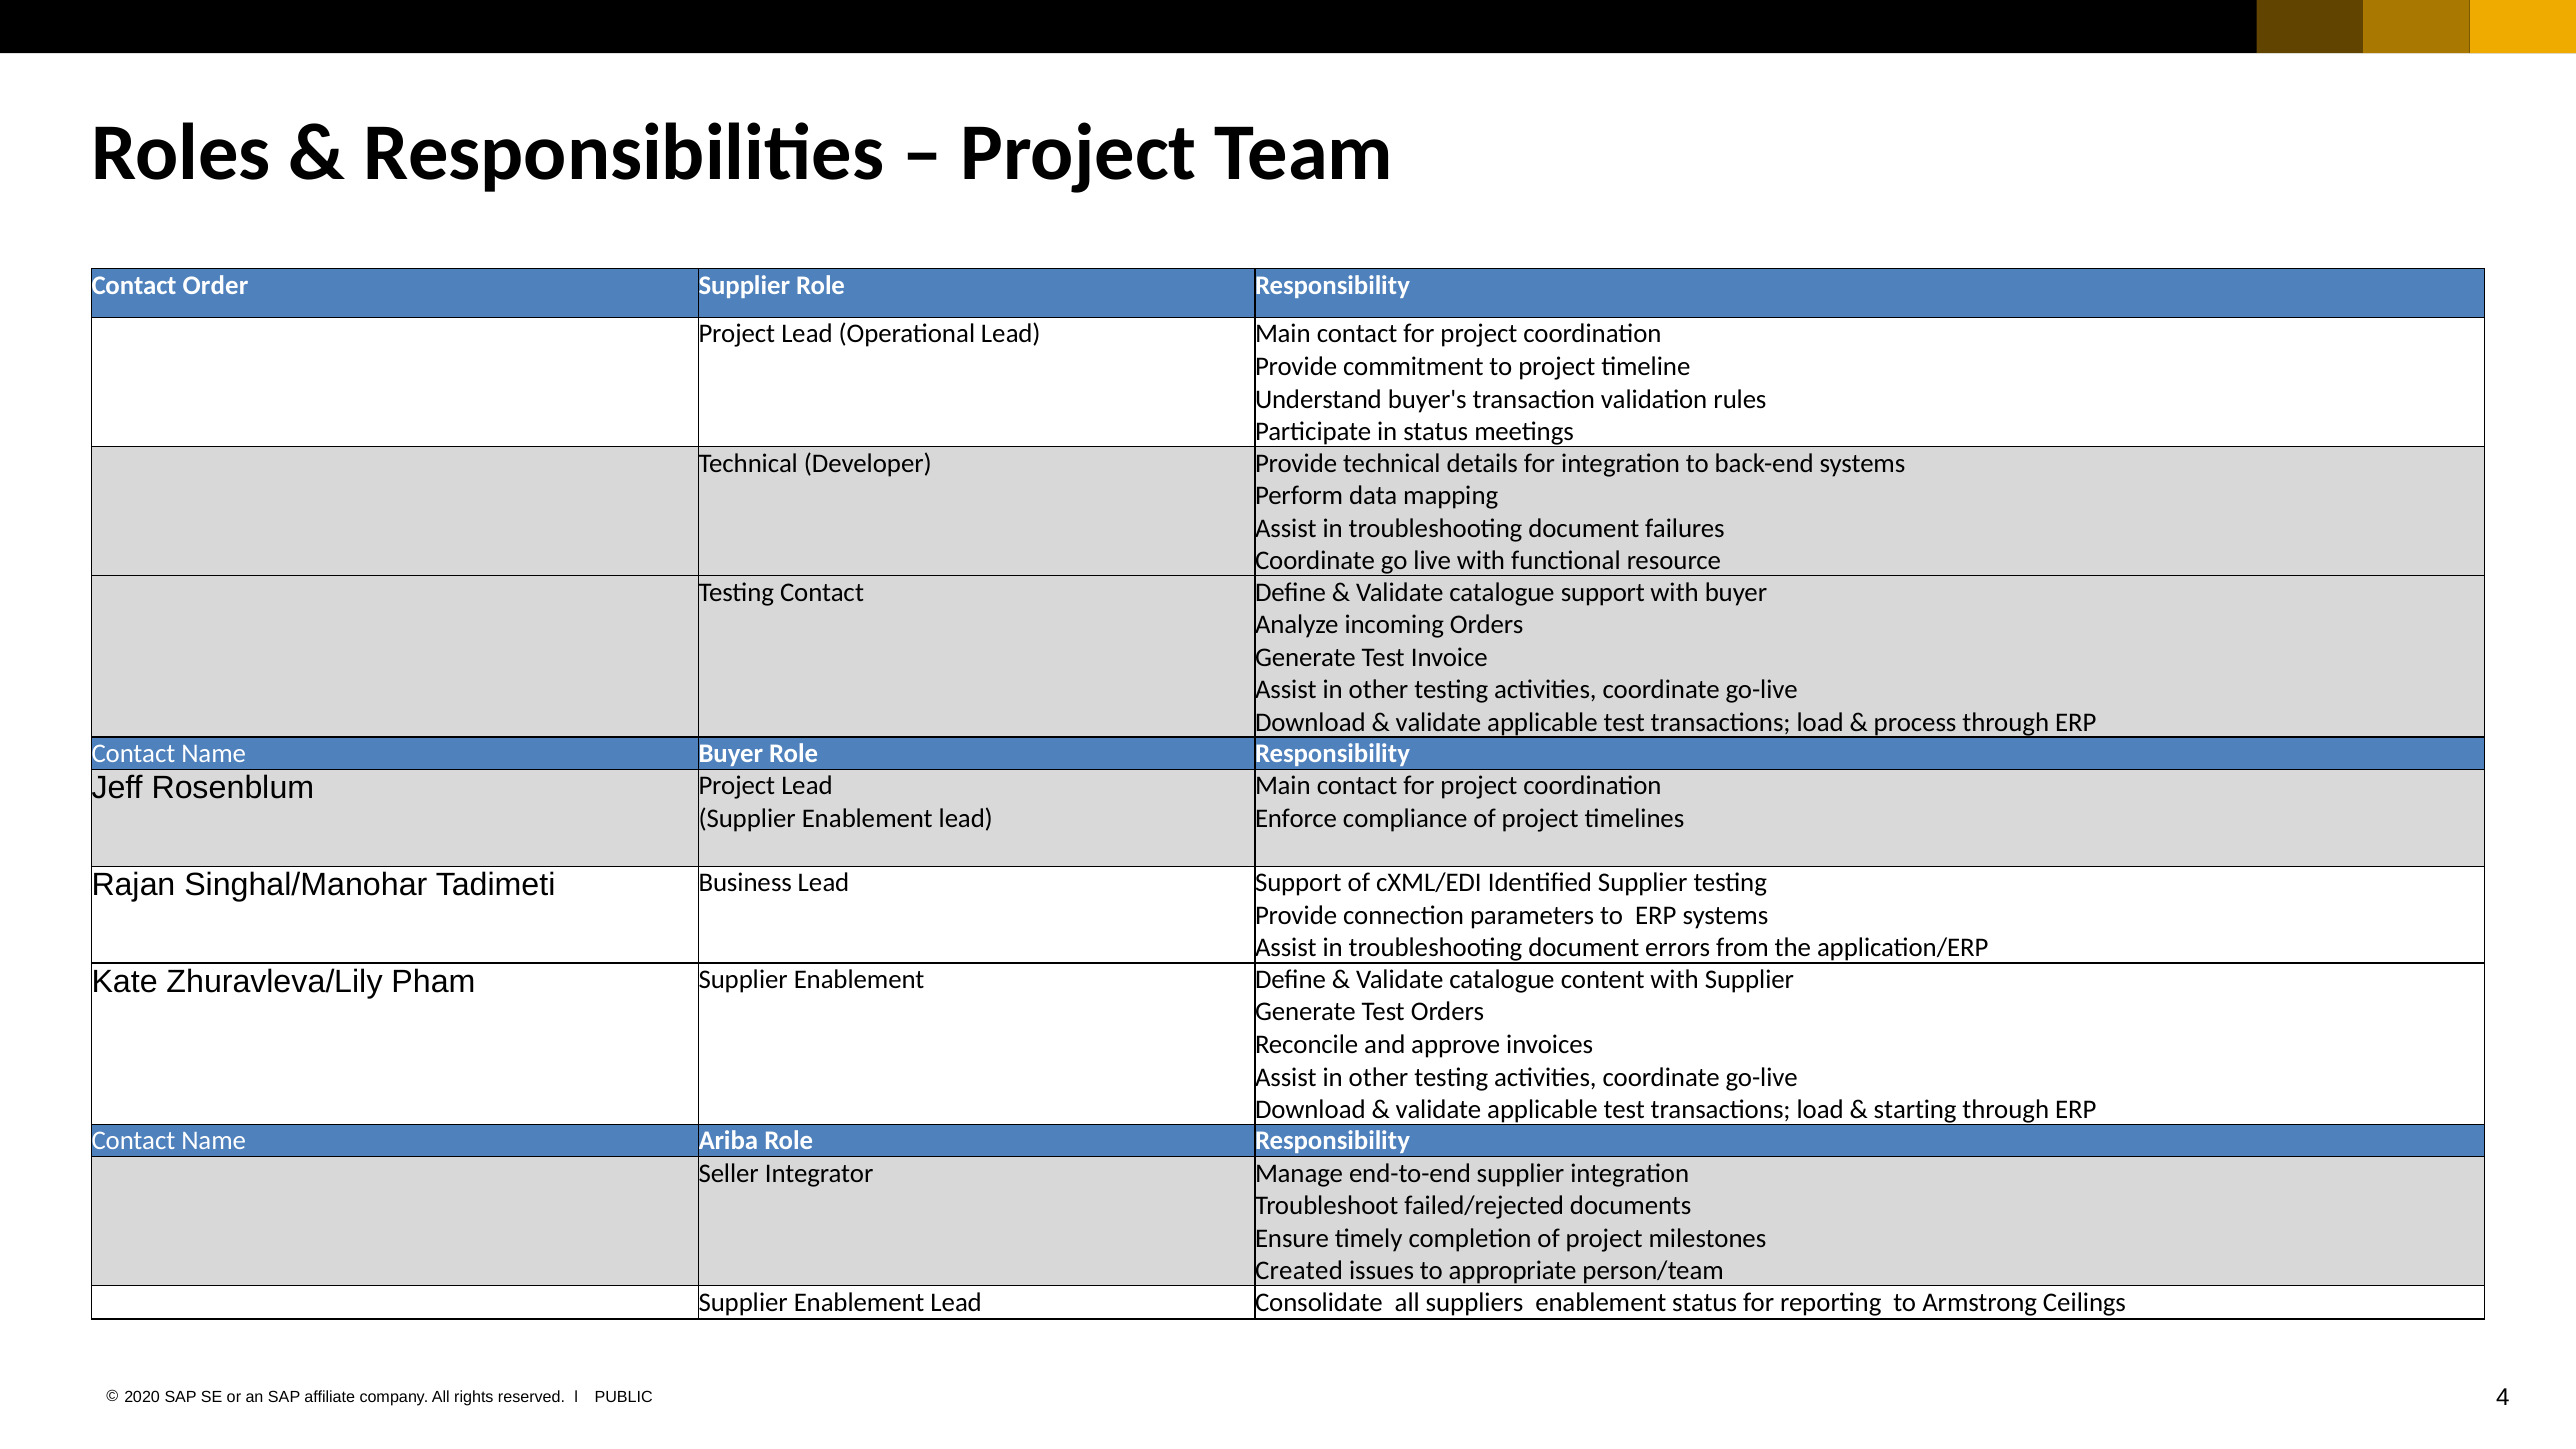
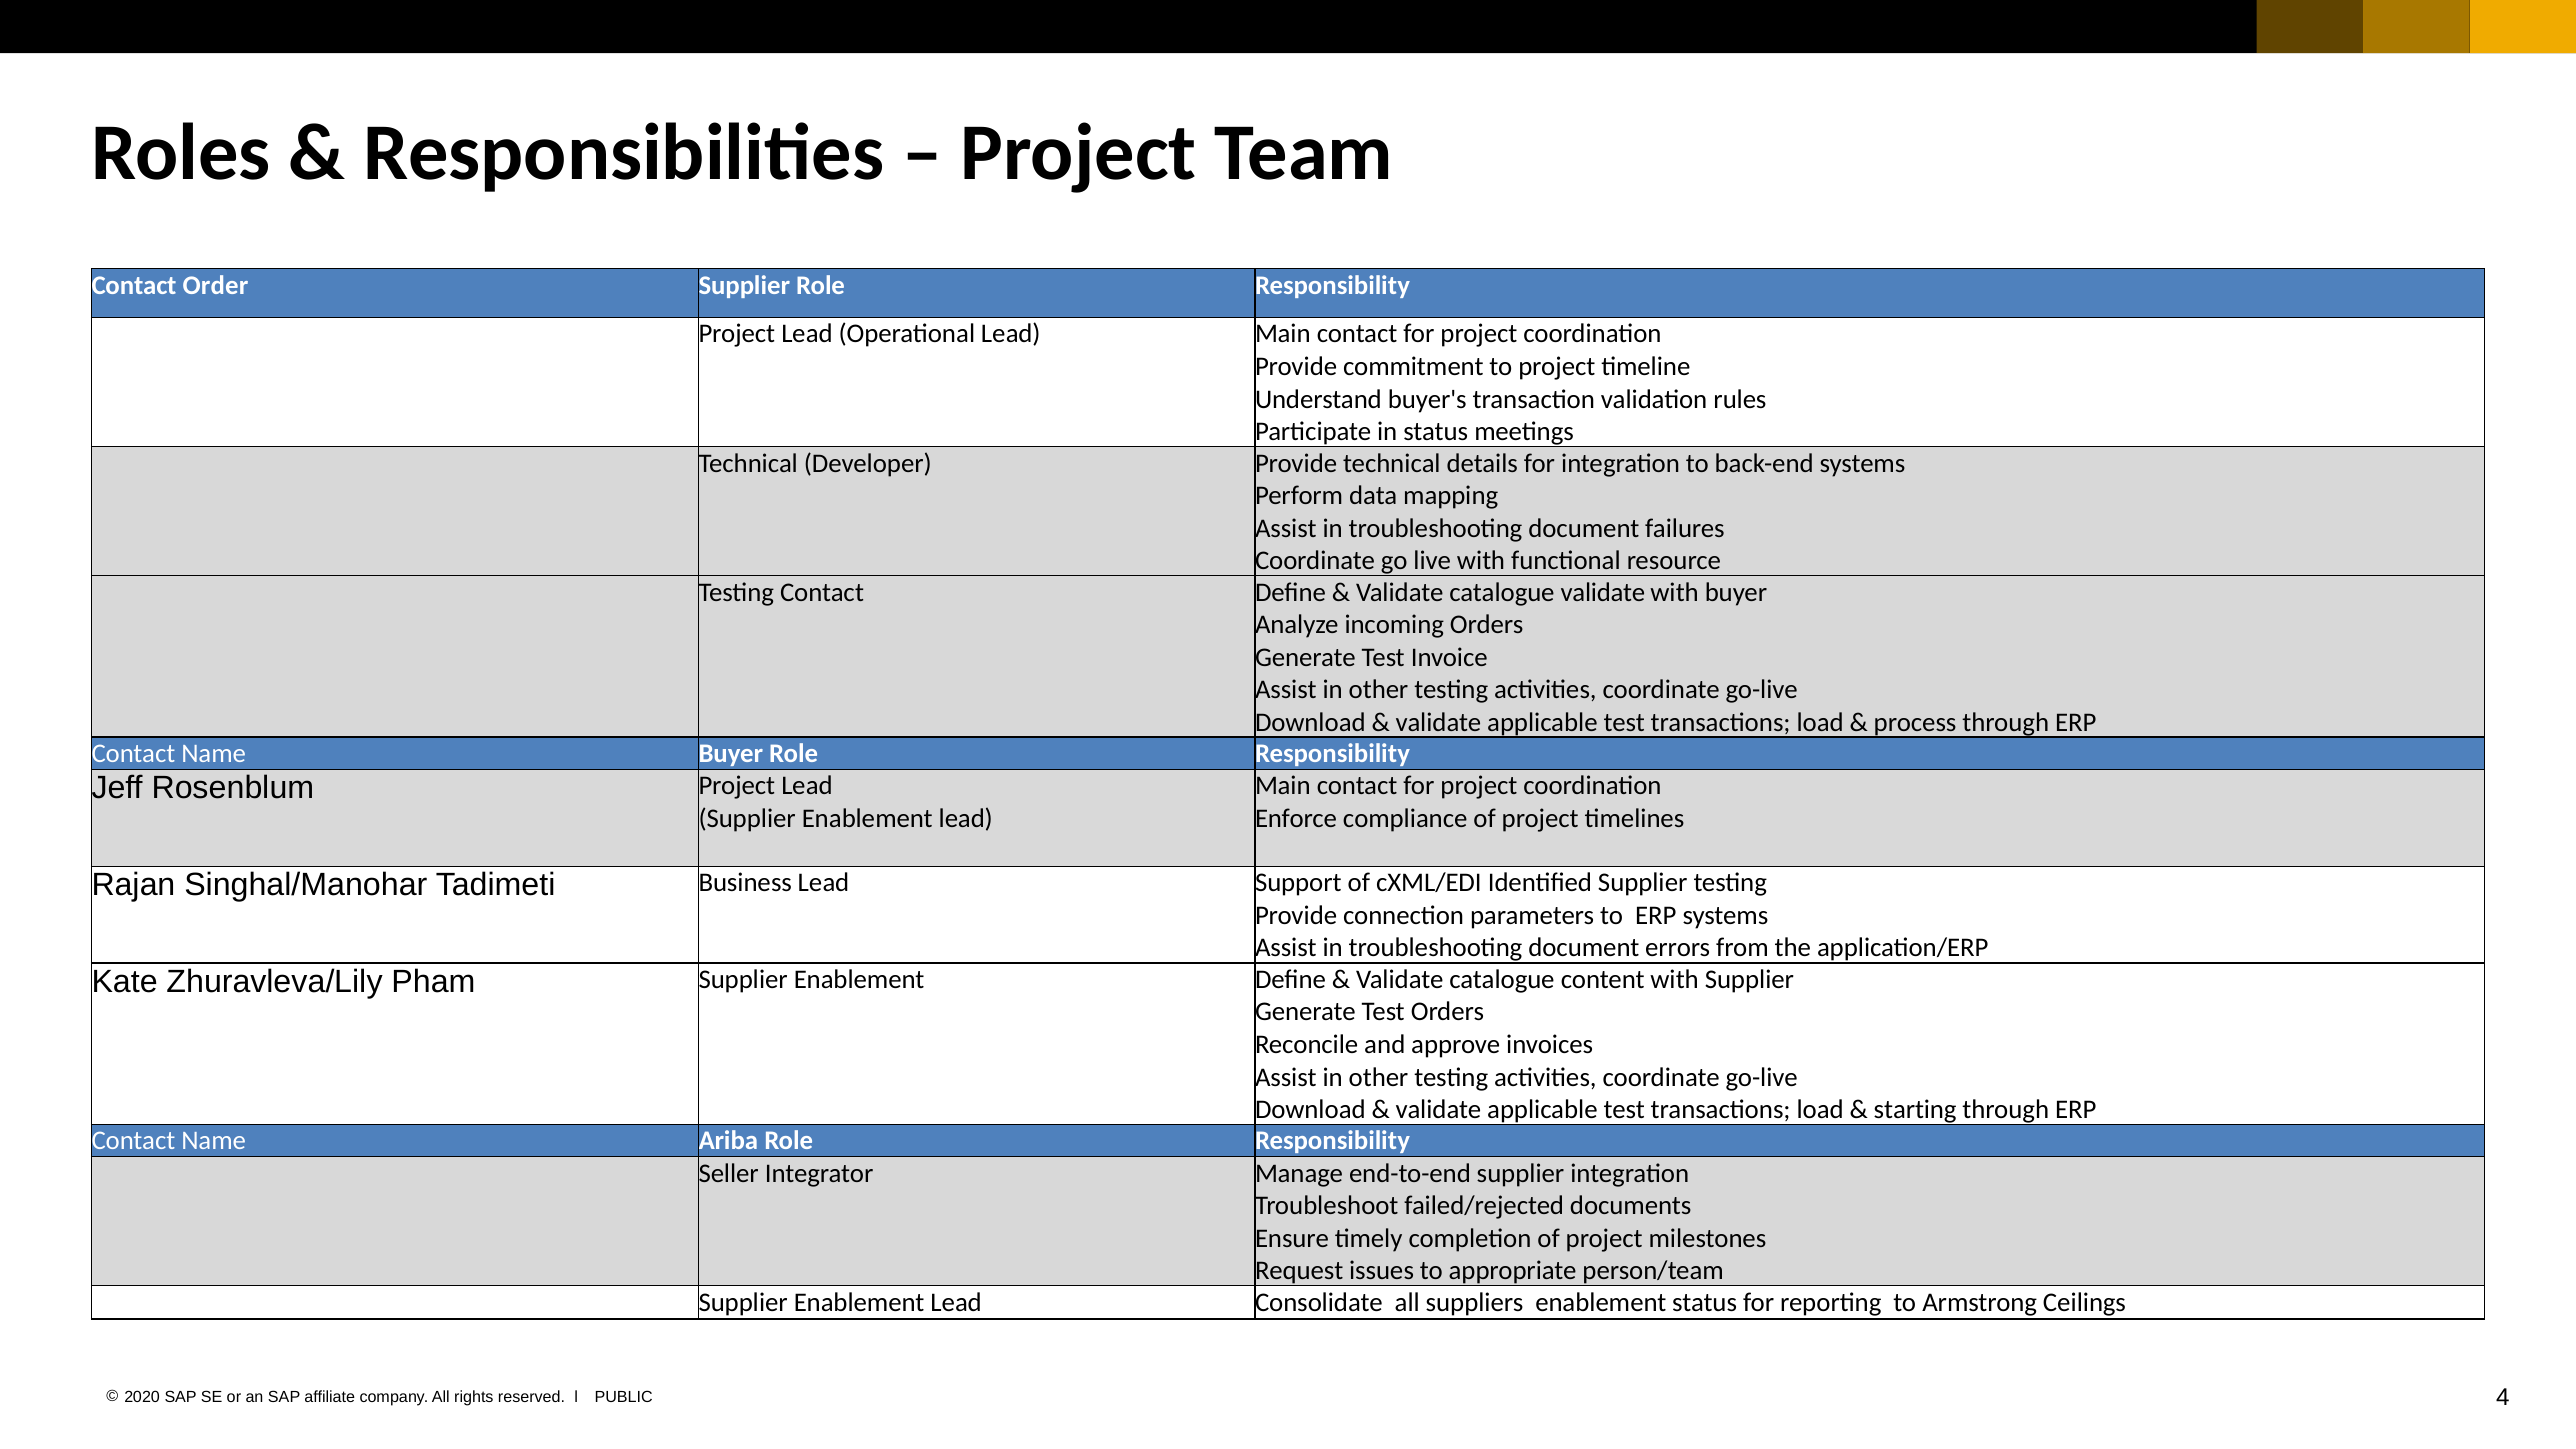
catalogue support: support -> validate
Created: Created -> Request
